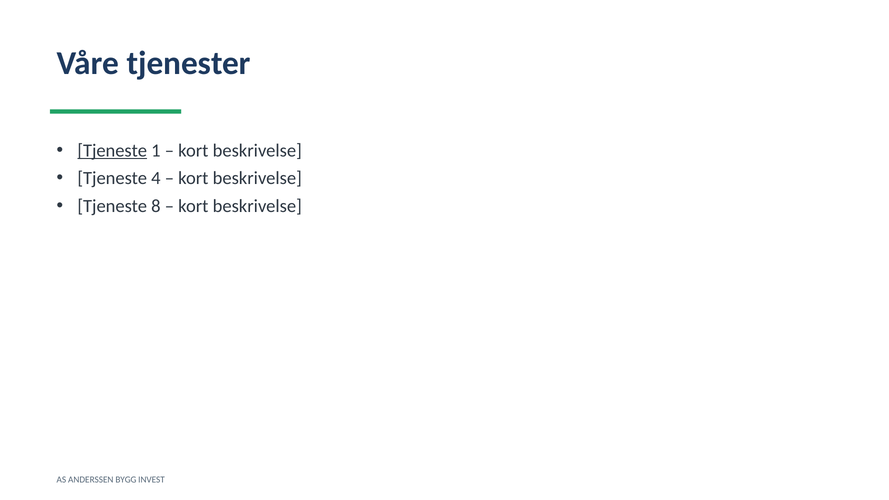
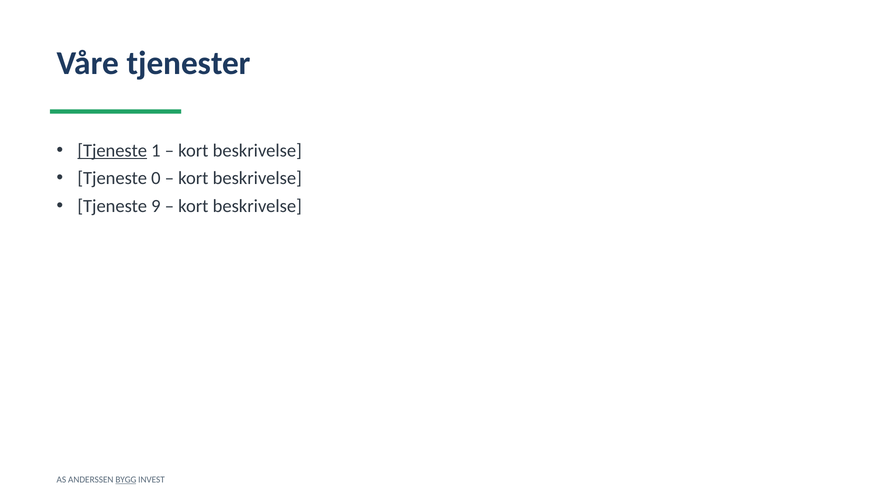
4: 4 -> 0
8: 8 -> 9
BYGG underline: none -> present
